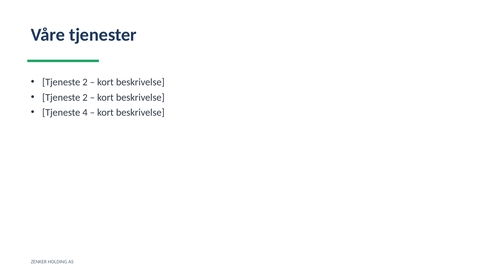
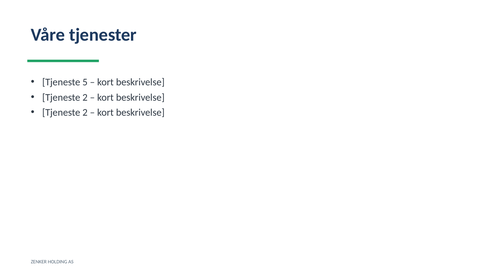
2 at (85, 82): 2 -> 5
4 at (85, 112): 4 -> 2
